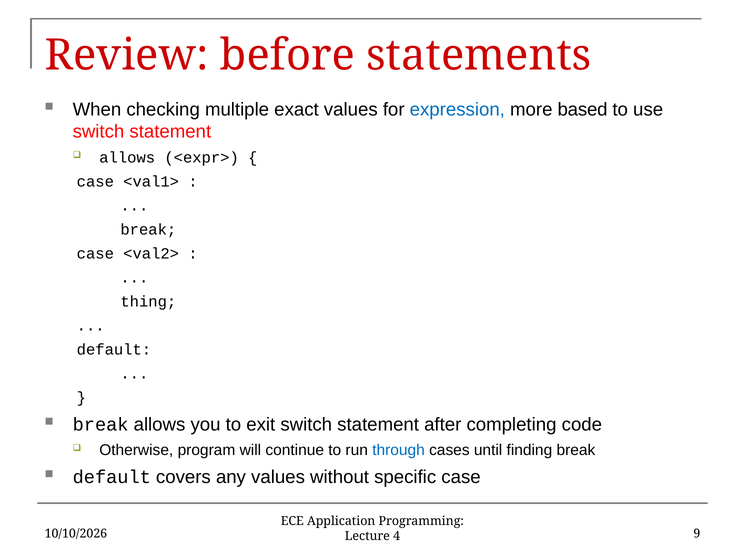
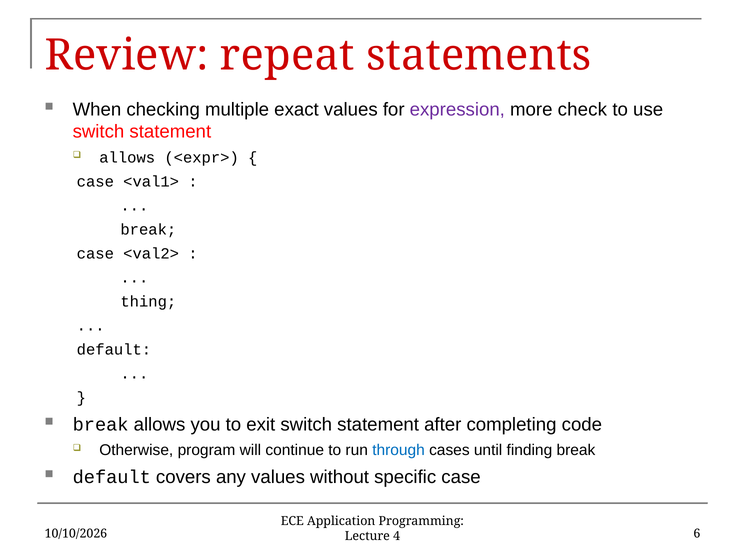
before: before -> repeat
expression colour: blue -> purple
based: based -> check
9: 9 -> 6
